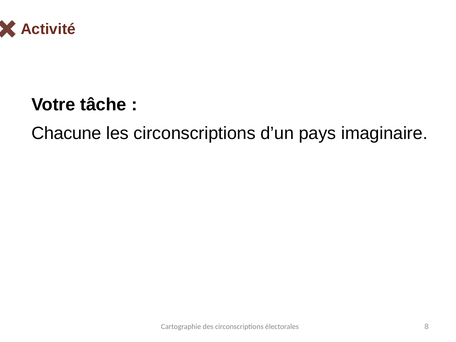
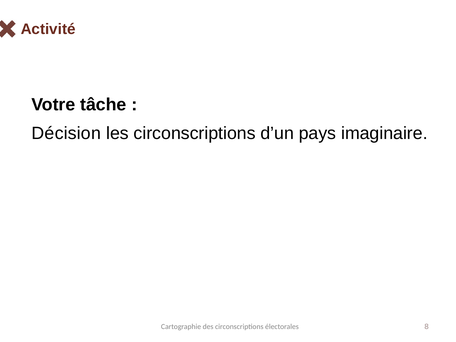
Chacune: Chacune -> Décision
